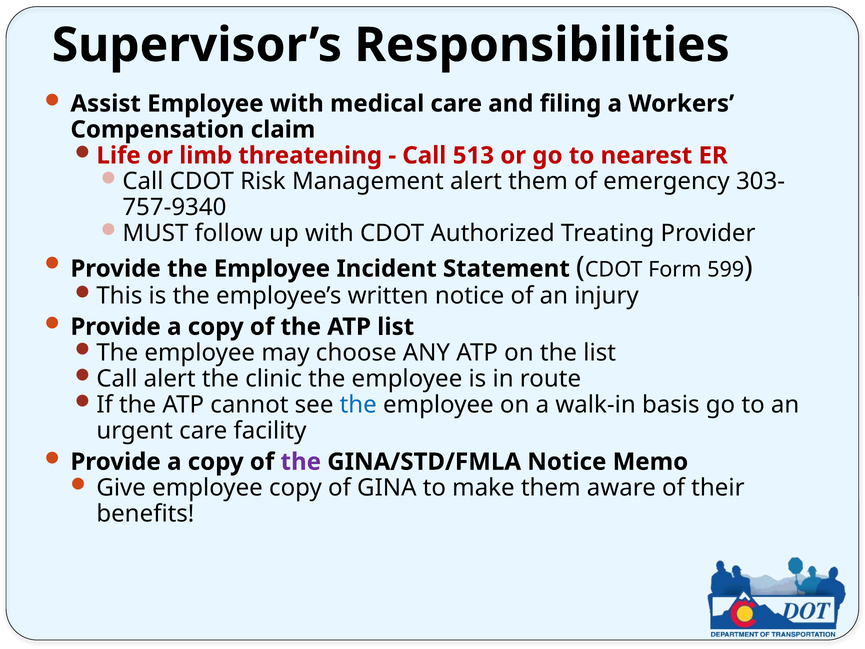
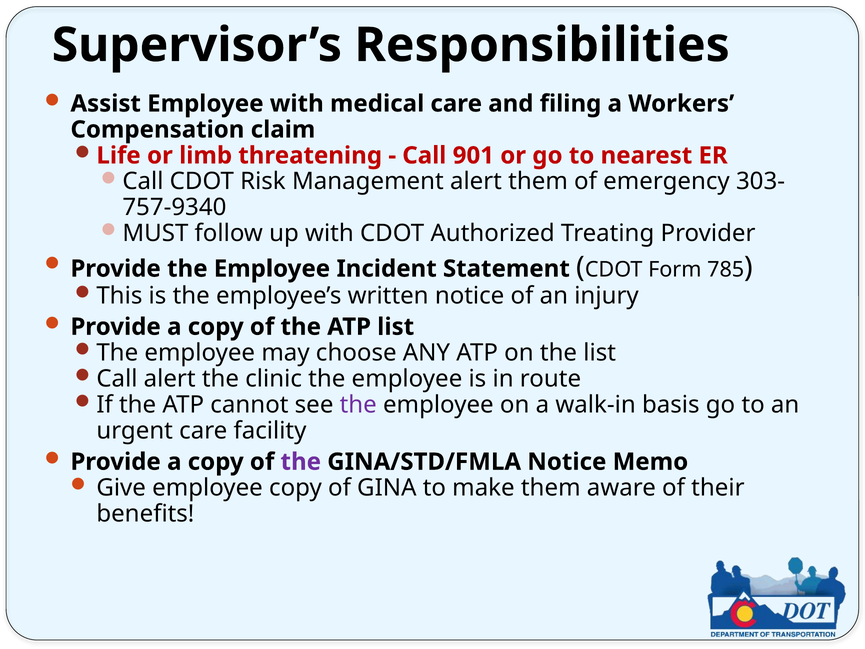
513: 513 -> 901
599: 599 -> 785
the at (358, 405) colour: blue -> purple
